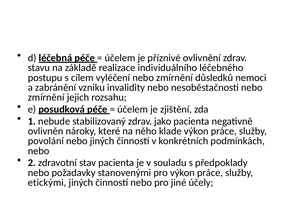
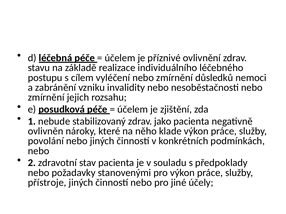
etickými: etickými -> přístroje
